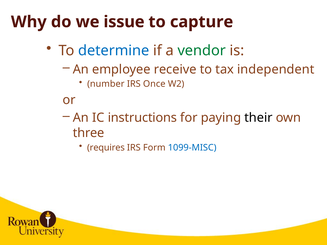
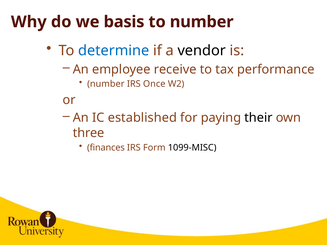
issue: issue -> basis
to capture: capture -> number
vendor colour: green -> black
independent: independent -> performance
instructions: instructions -> established
requires: requires -> finances
1099-MISC colour: blue -> black
